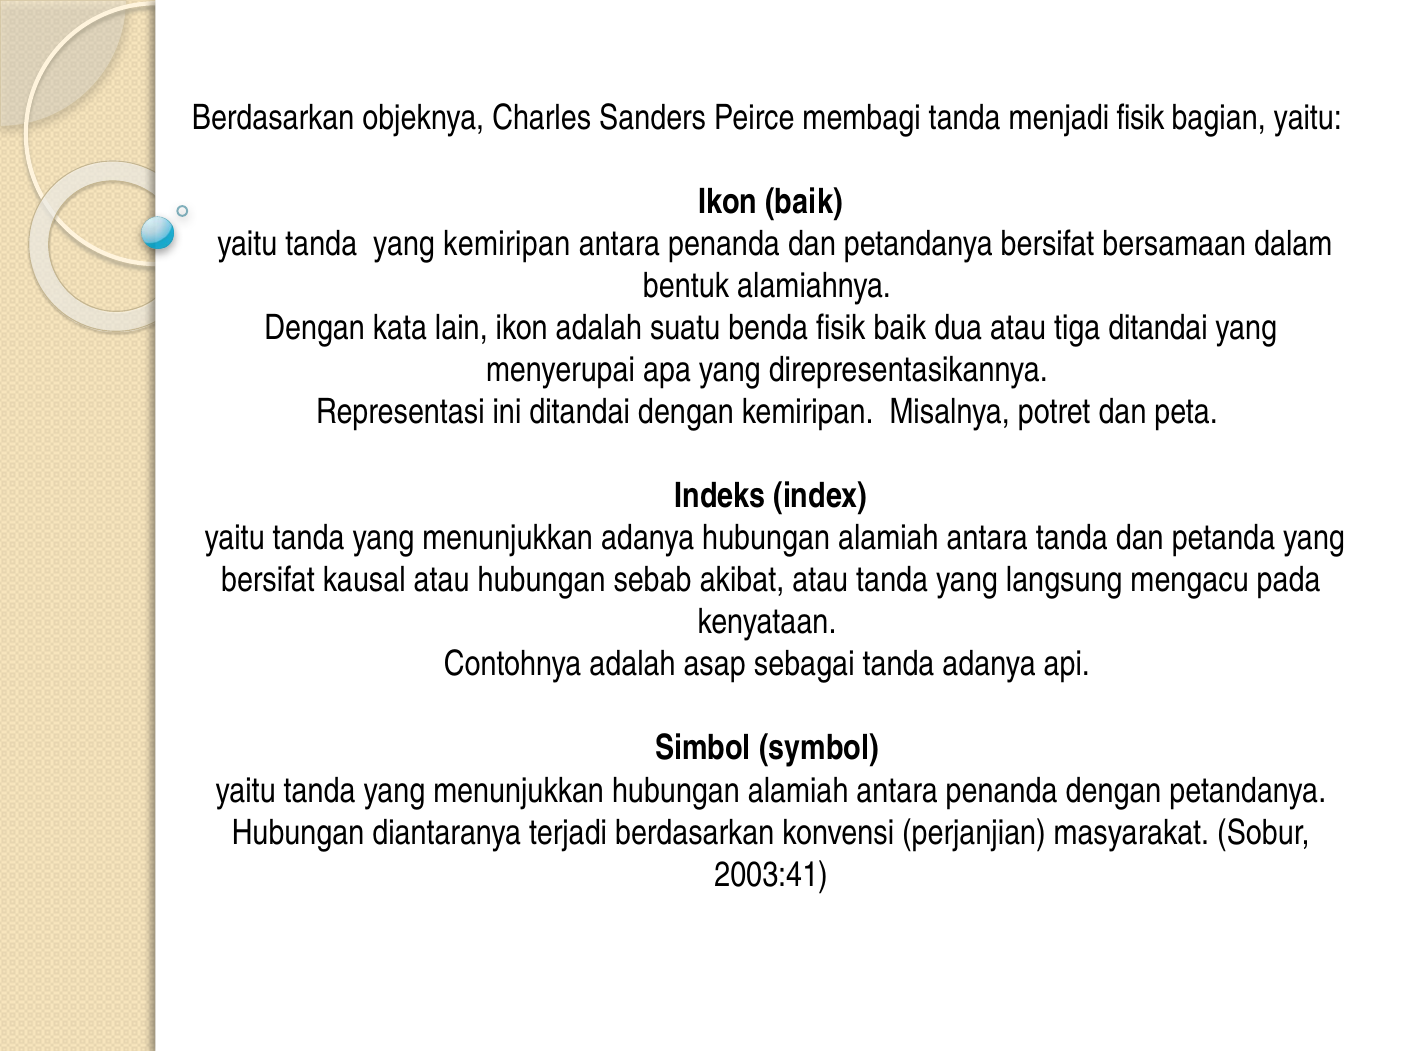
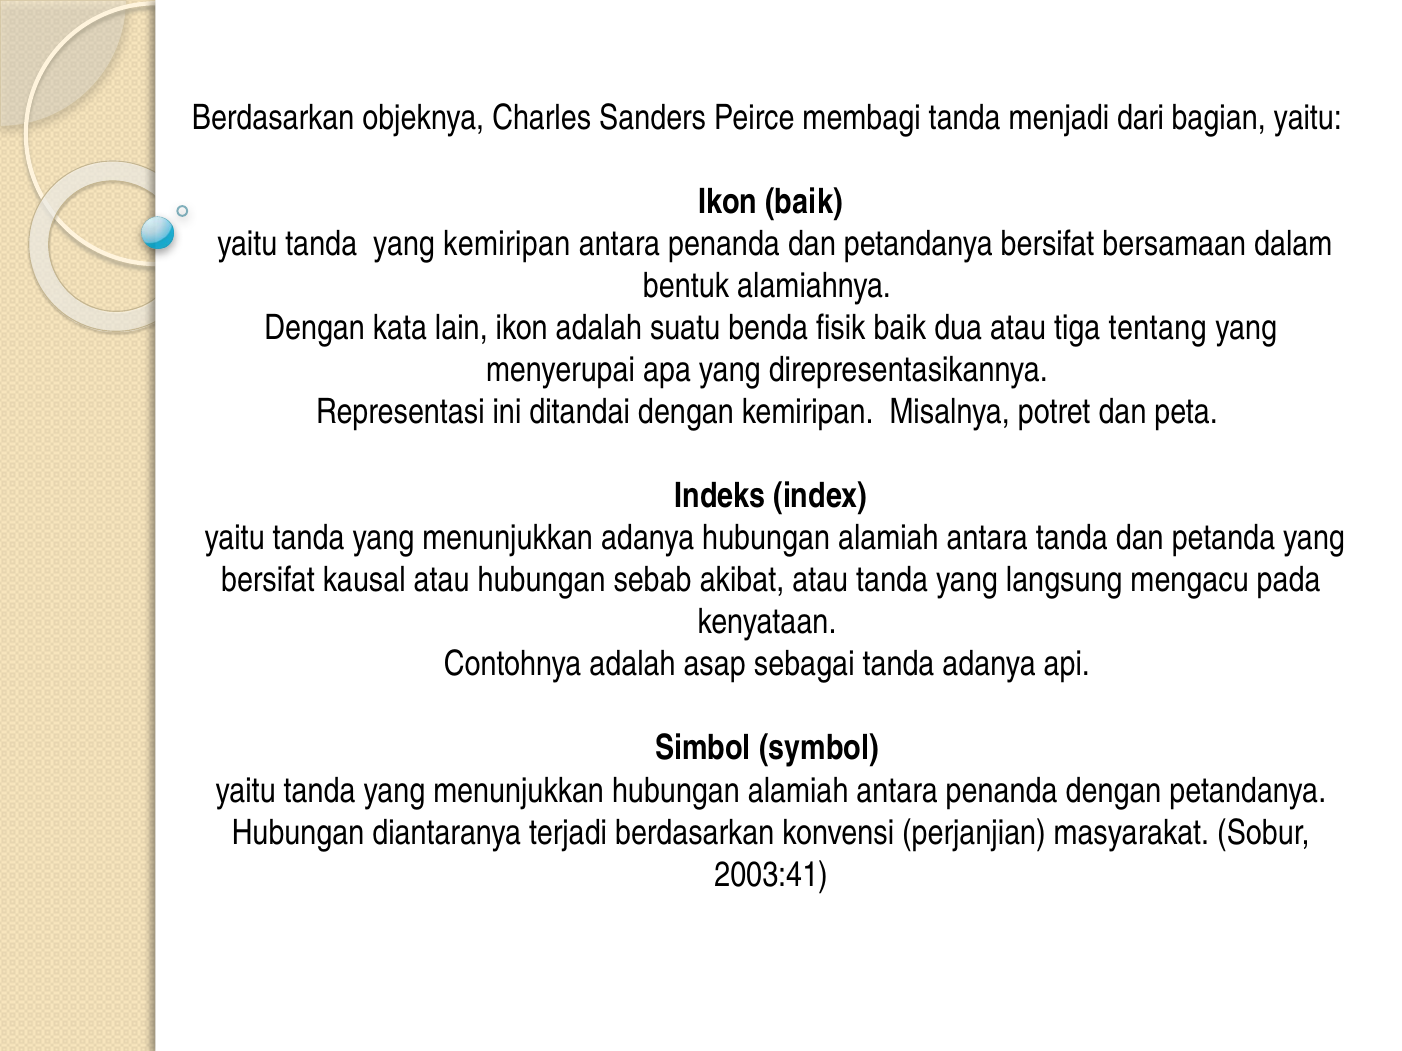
menjadi fisik: fisik -> dari
tiga ditandai: ditandai -> tentang
